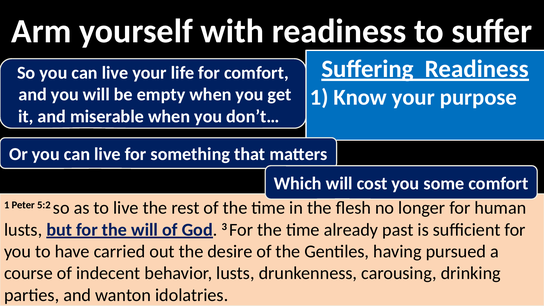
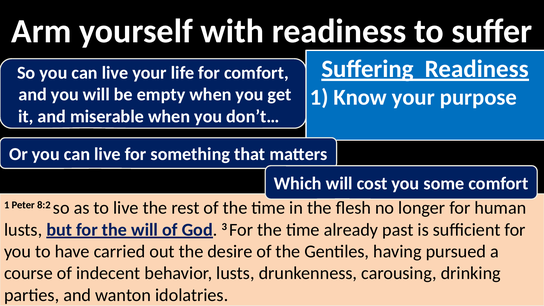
5:2: 5:2 -> 8:2
